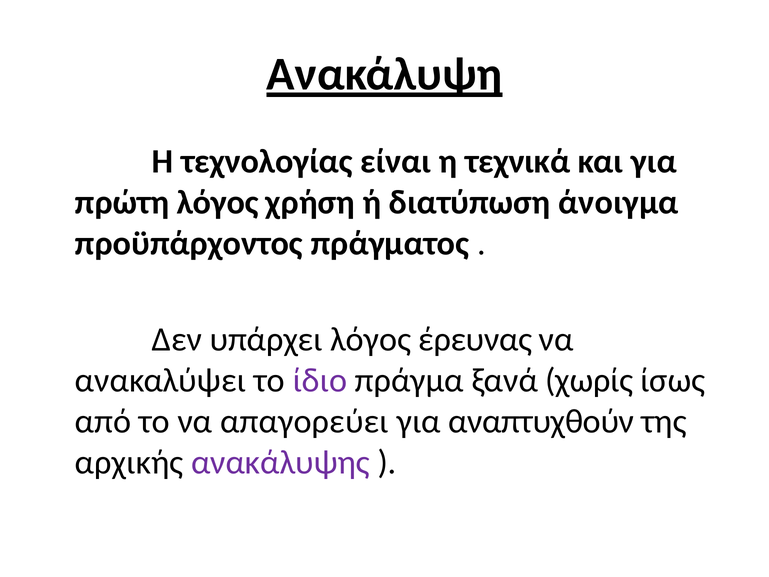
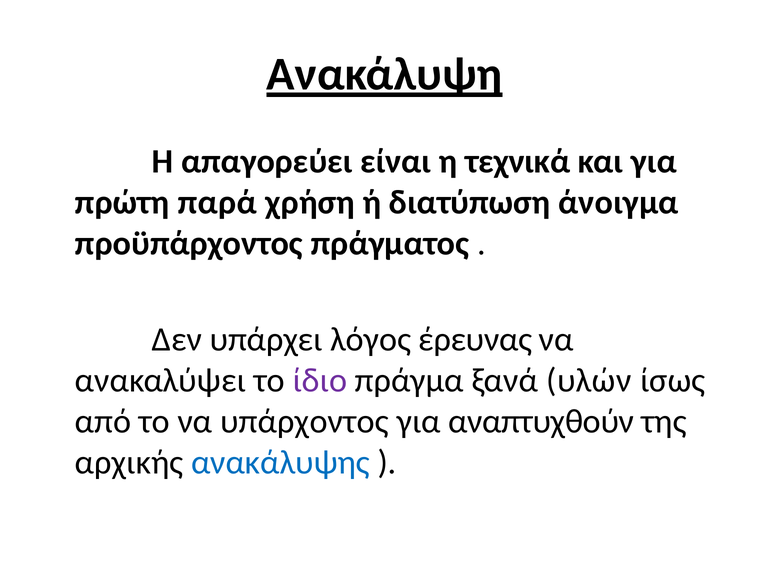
τεχνολογίας: τεχνολογίας -> απαγορεύει
πρώτη λόγος: λόγος -> παρά
χωρίς: χωρίς -> υλών
απαγορεύει: απαγορεύει -> υπάρχοντος
ανακάλυψης colour: purple -> blue
